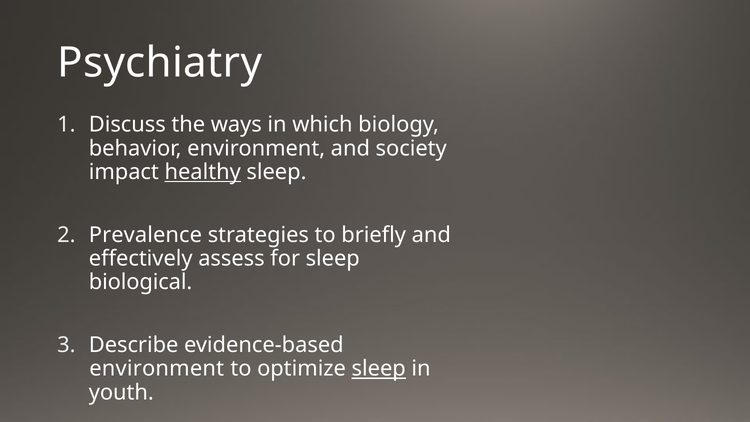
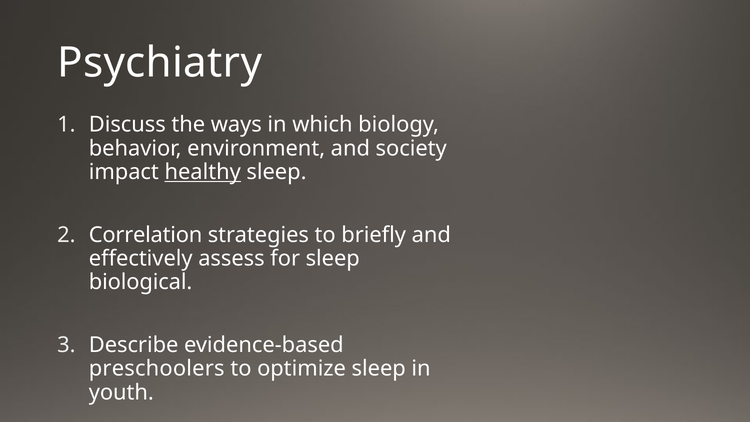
Prevalence: Prevalence -> Correlation
environment at (157, 369): environment -> preschoolers
sleep at (379, 369) underline: present -> none
